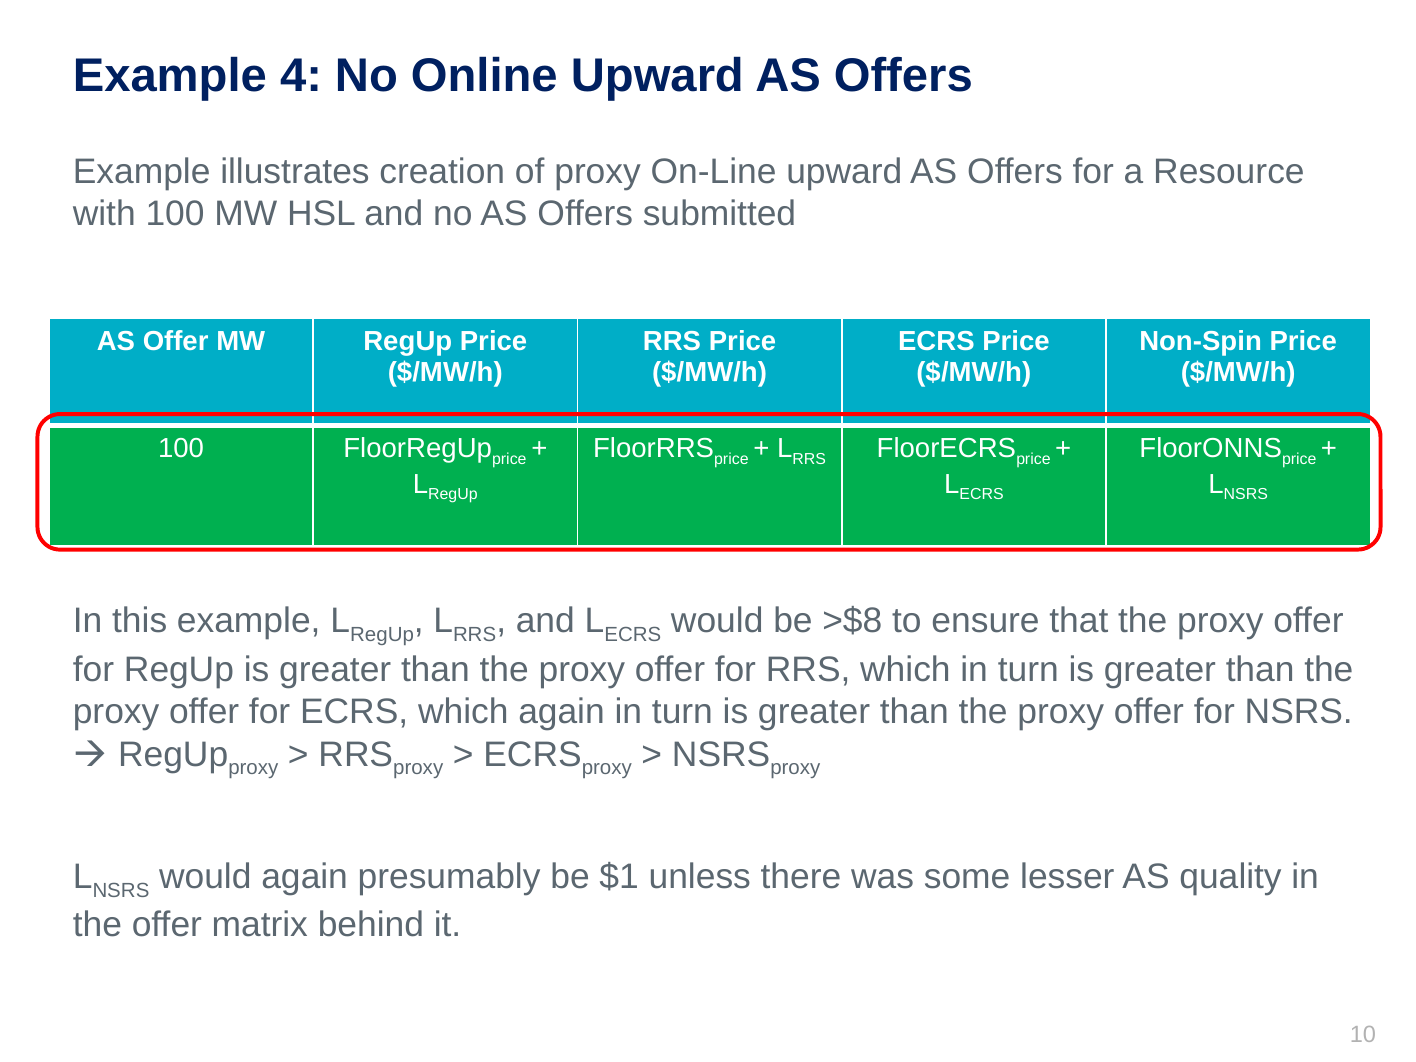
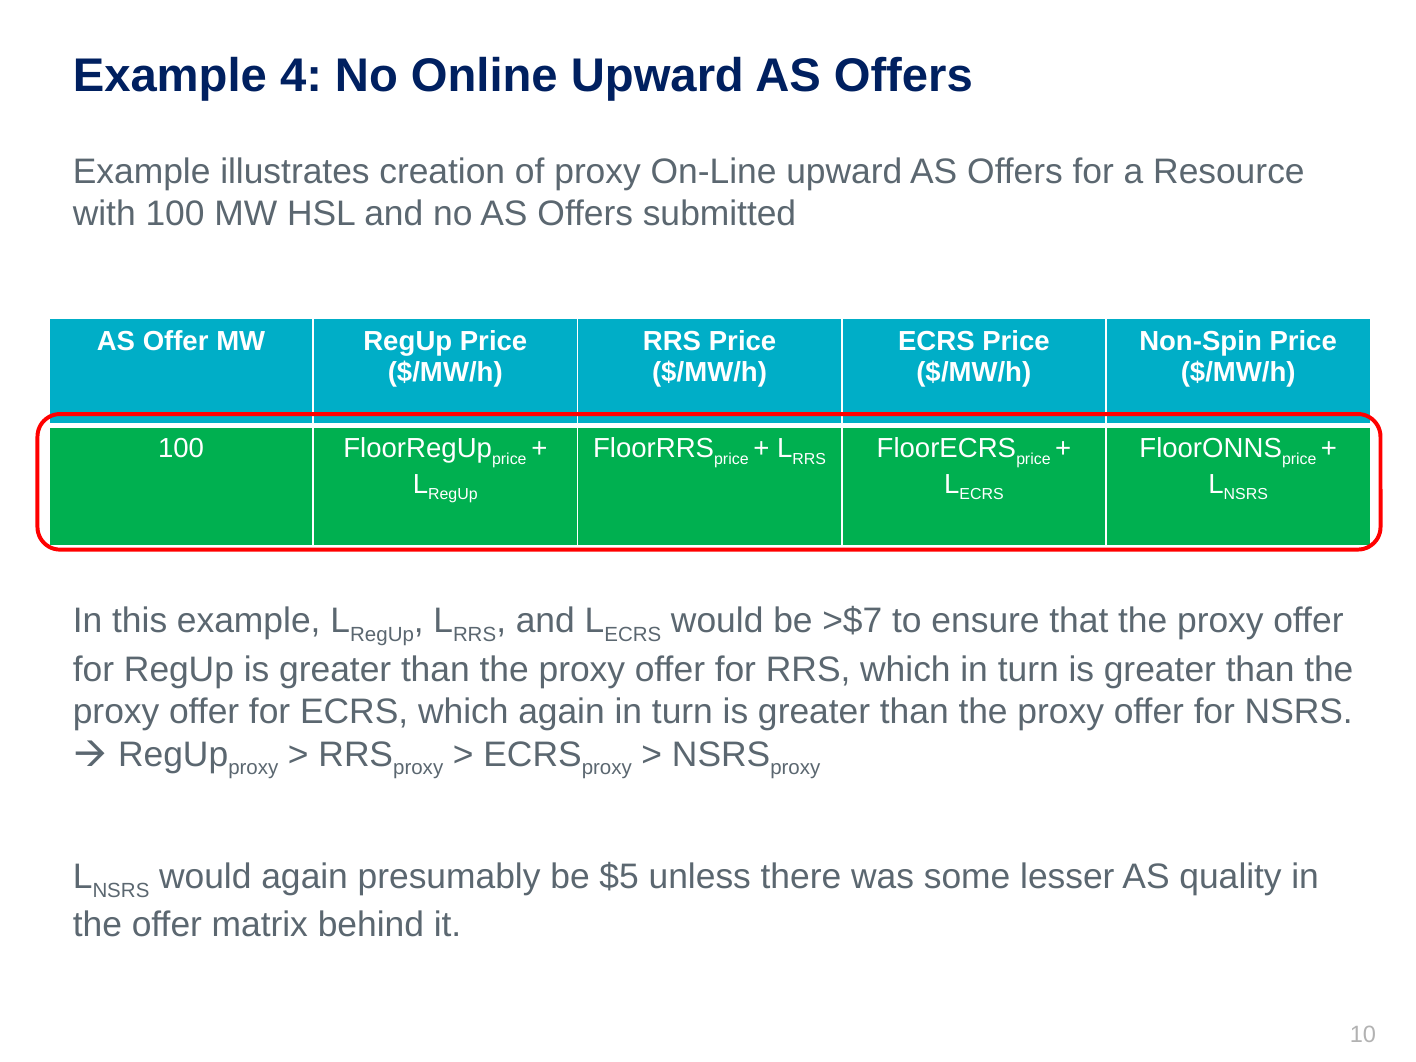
>$8: >$8 -> >$7
$1: $1 -> $5
